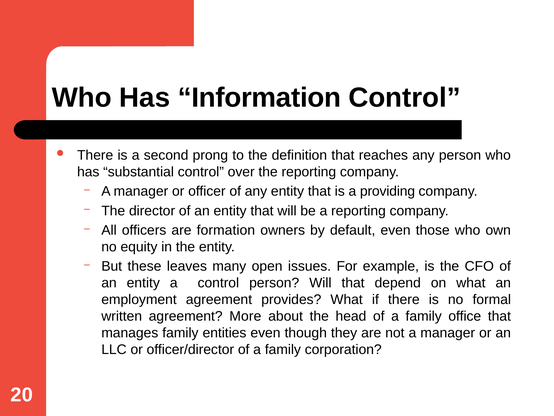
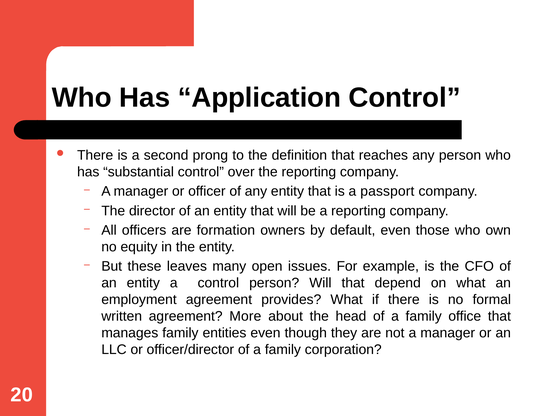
Information: Information -> Application
providing: providing -> passport
